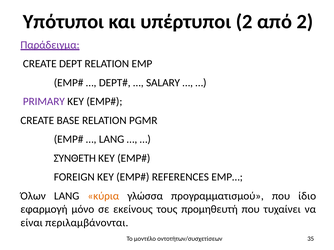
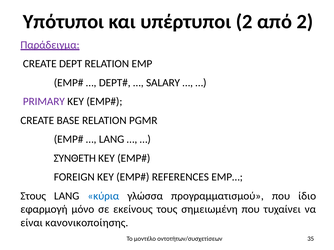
Όλων: Όλων -> Στους
κύρια colour: orange -> blue
προμηθευτή: προμηθευτή -> σημειωμένη
περιλαμβάνονται: περιλαμβάνονται -> κανονικοποίησης
